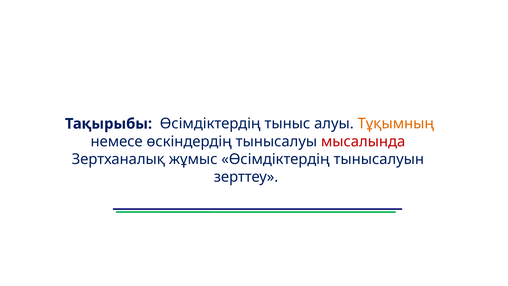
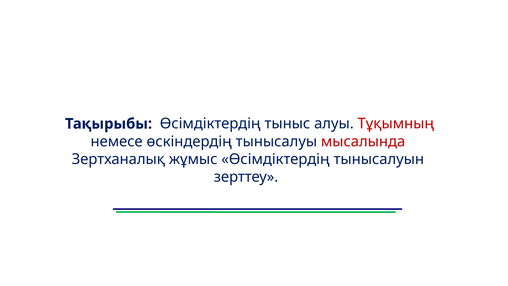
Тұқымның colour: orange -> red
